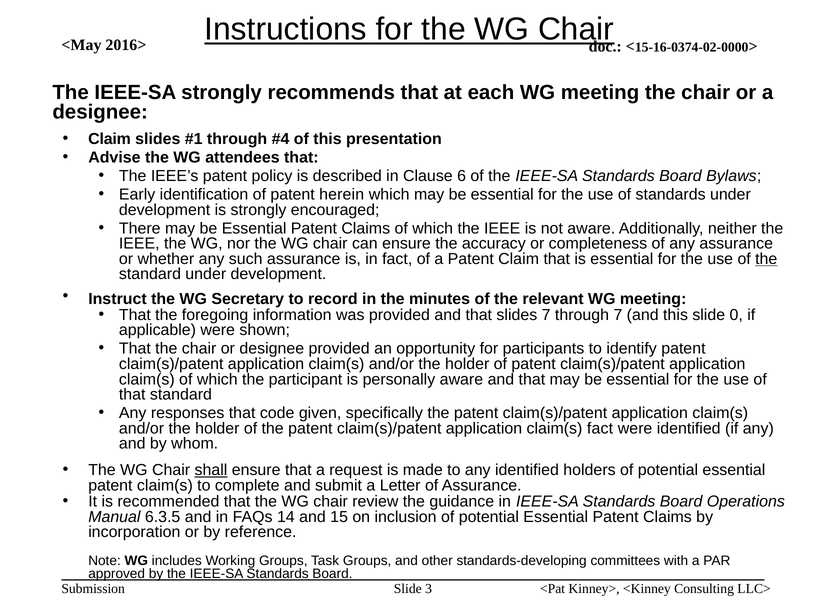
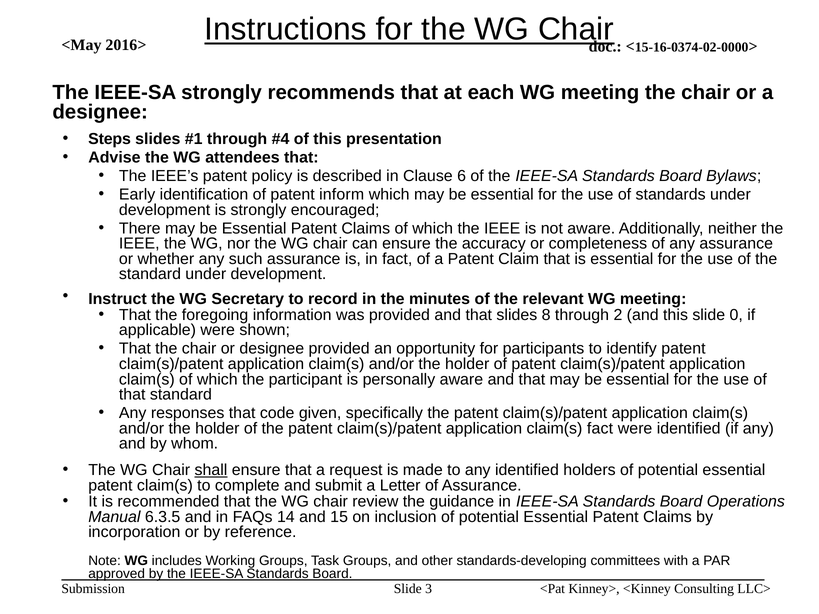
Claim at (110, 139): Claim -> Steps
herein: herein -> inform
the at (766, 259) underline: present -> none
slides 7: 7 -> 8
through 7: 7 -> 2
